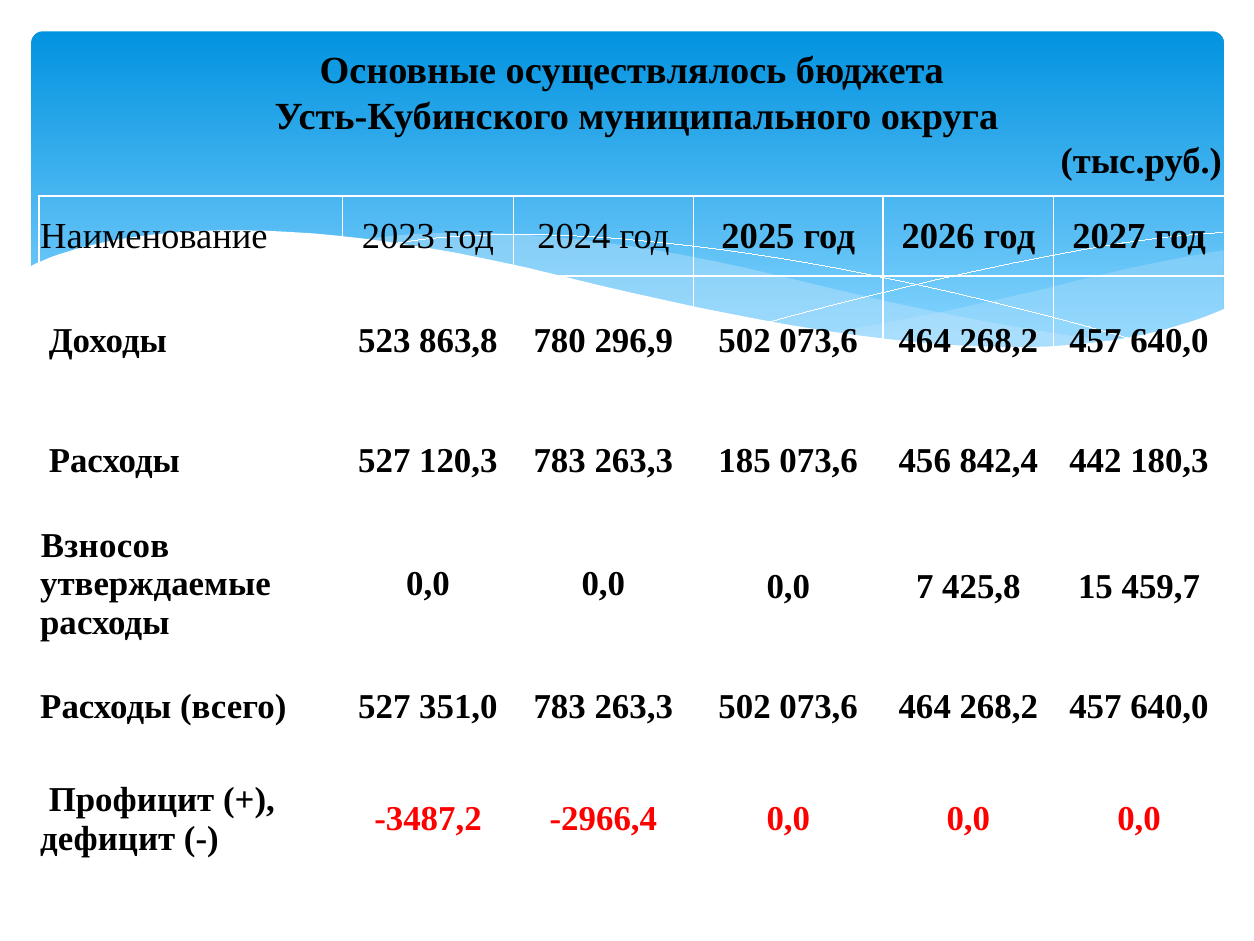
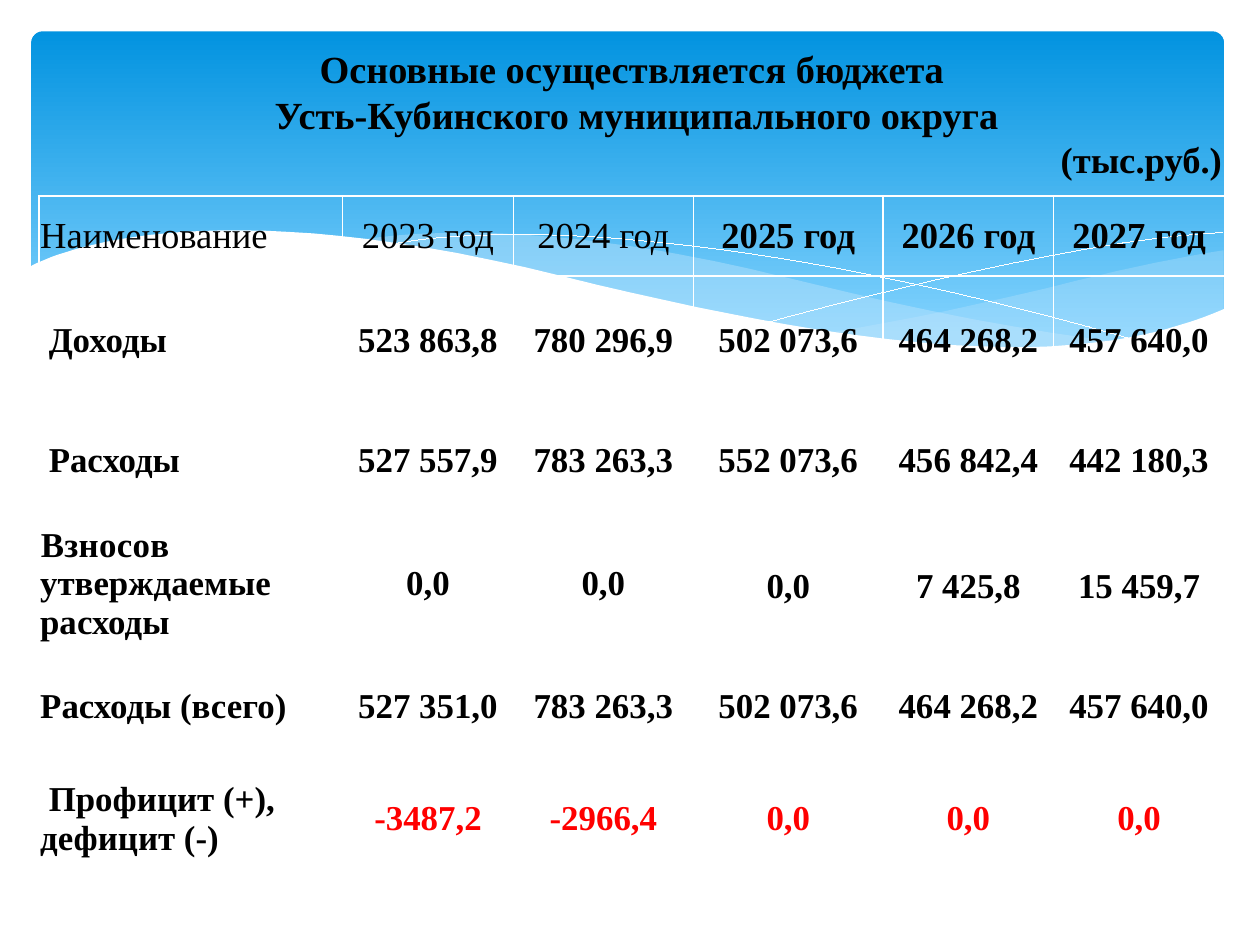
осуществлялось: осуществлялось -> осуществляется
120,3: 120,3 -> 557,9
185: 185 -> 552
